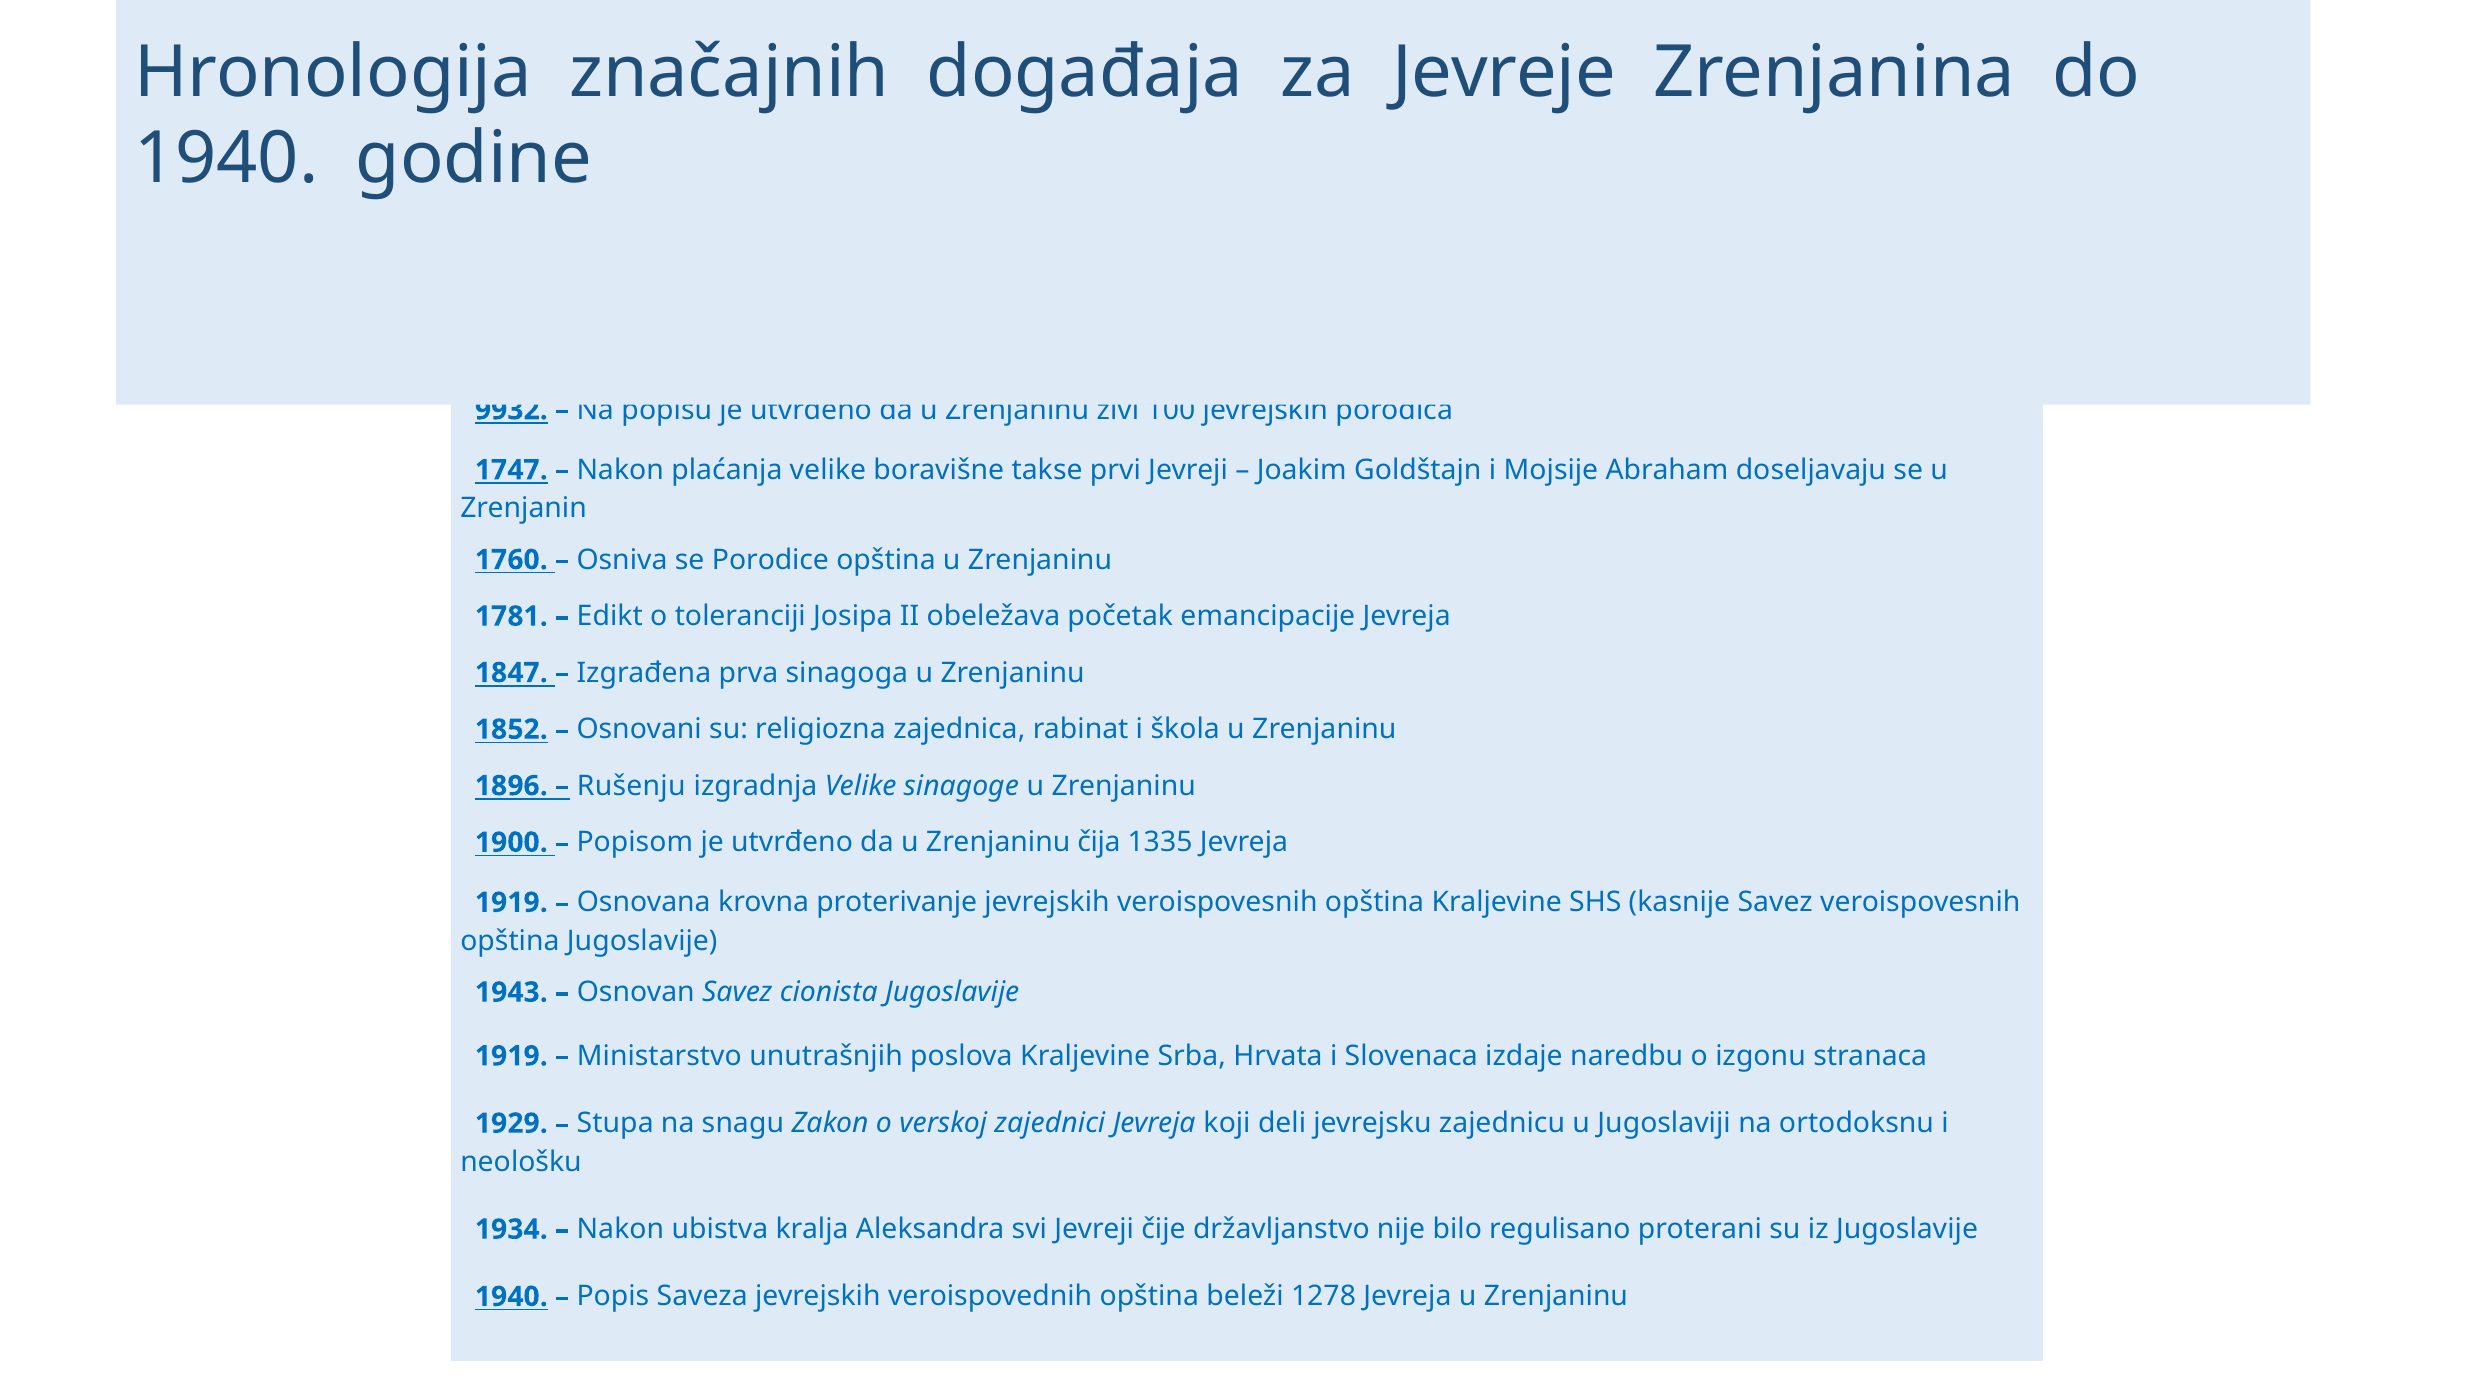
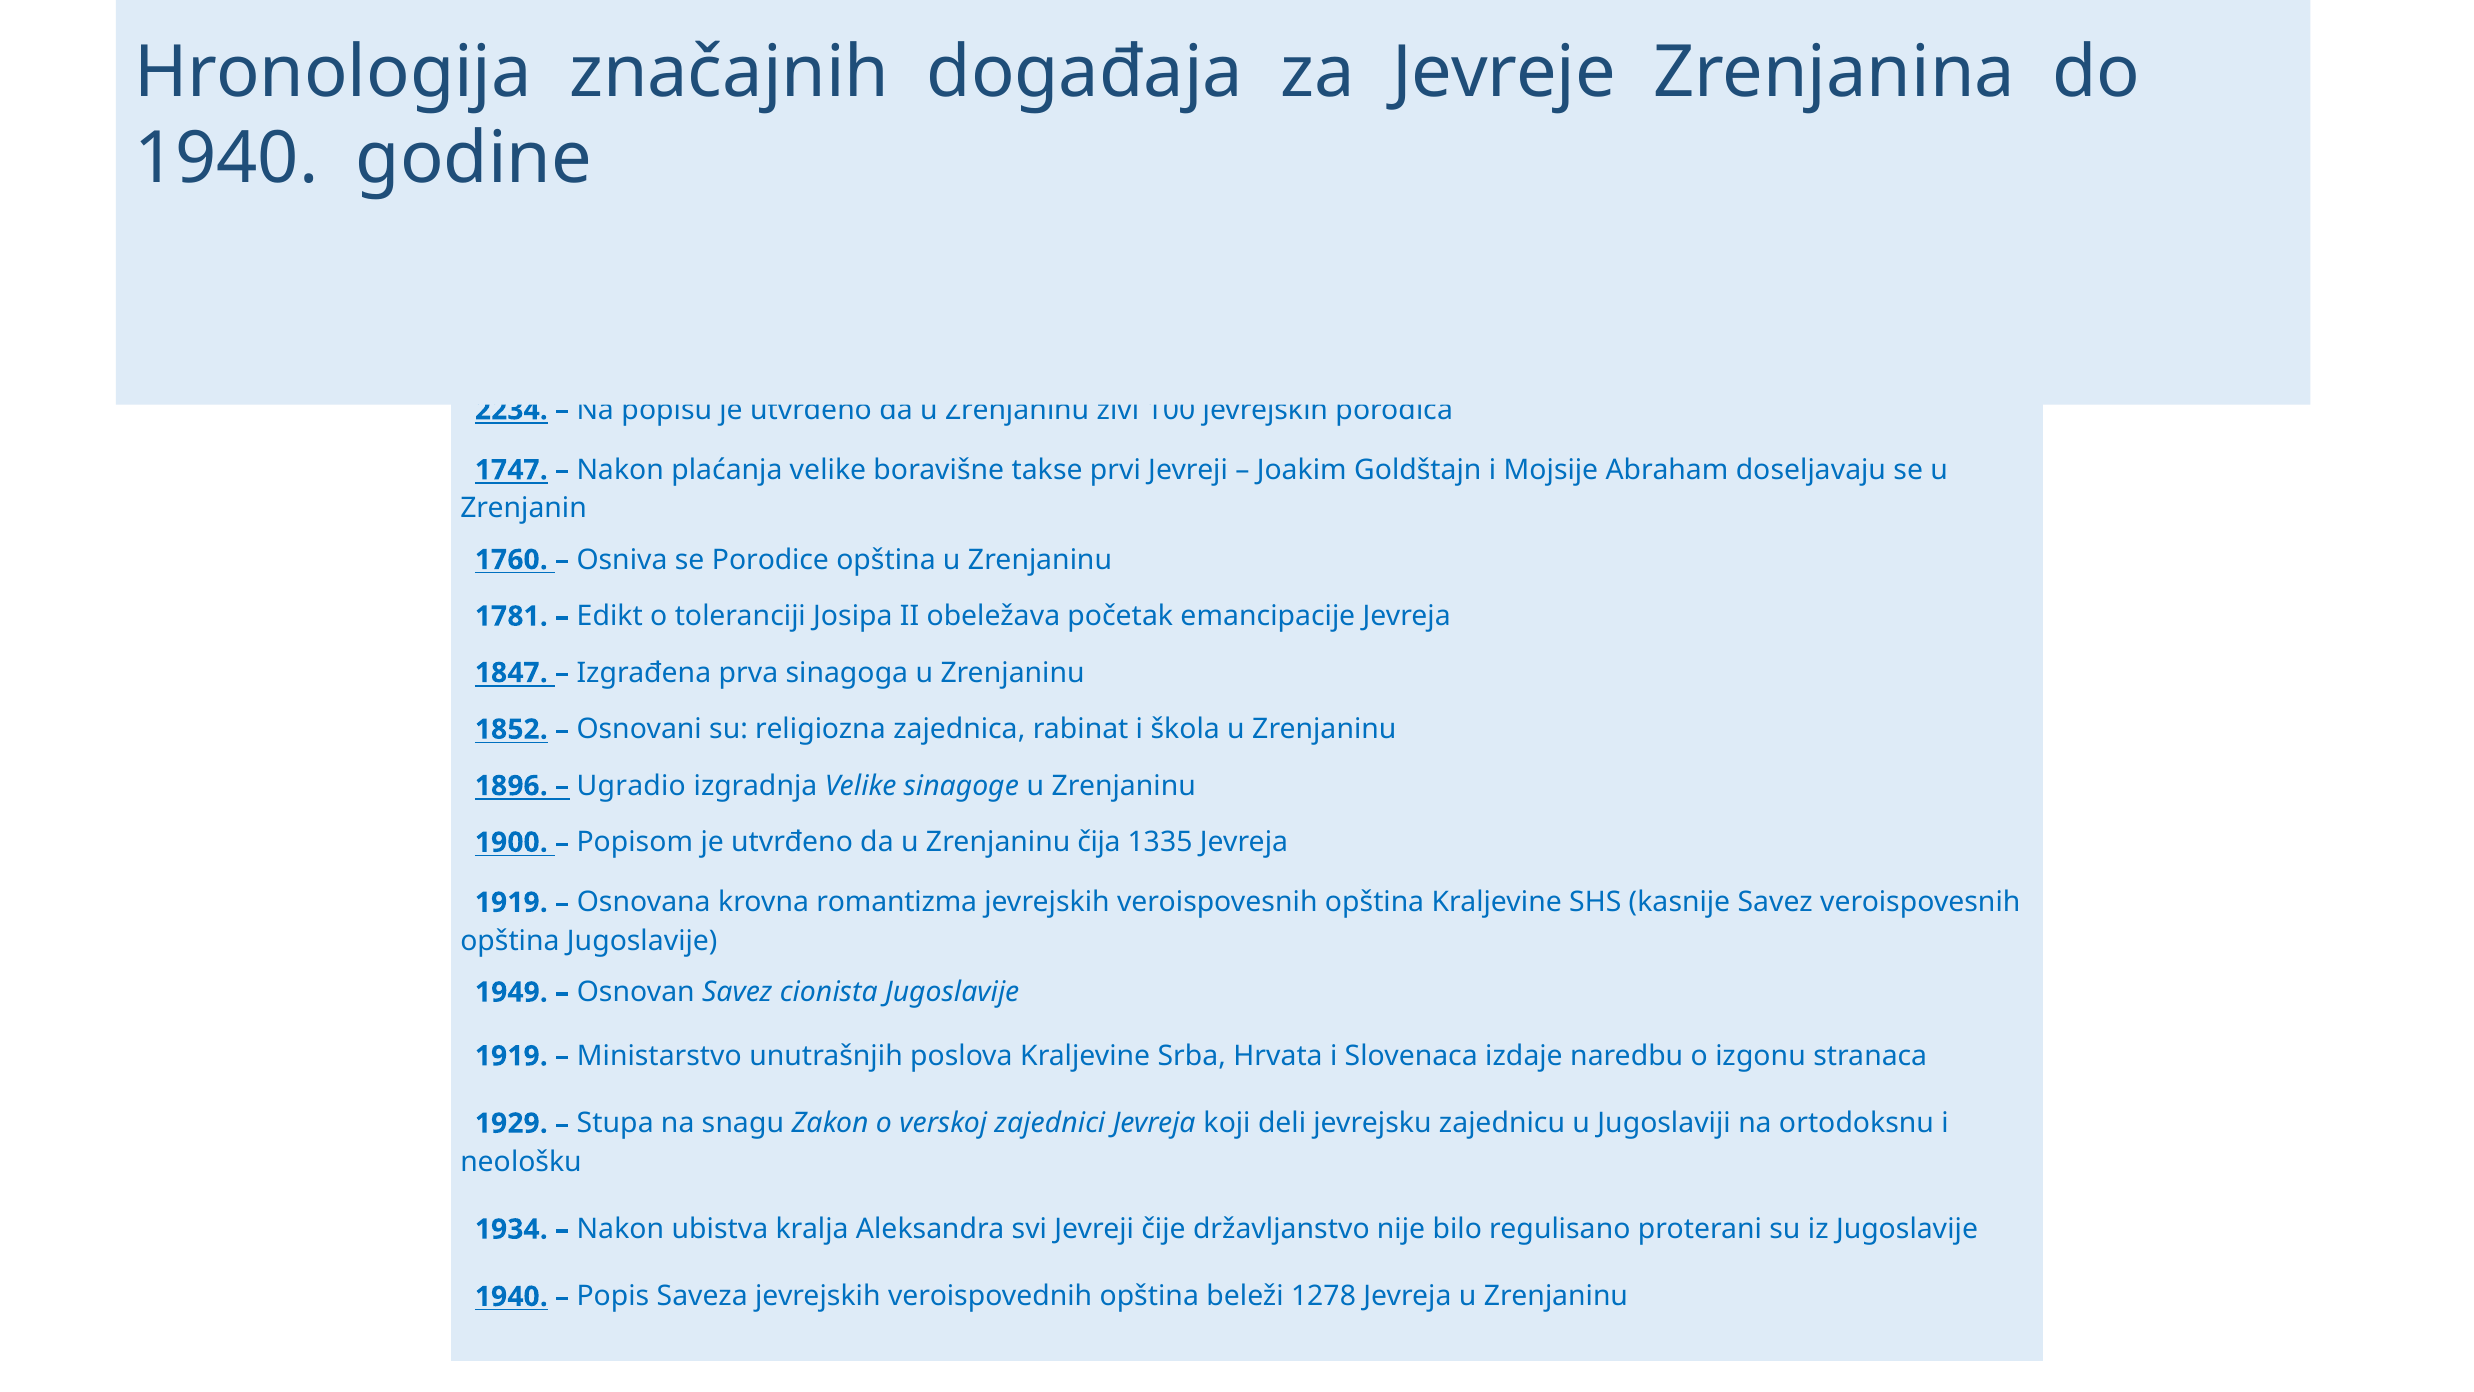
9932: 9932 -> 2234
Rušenju: Rušenju -> Ugradio
proterivanje: proterivanje -> romantizma
1943: 1943 -> 1949
